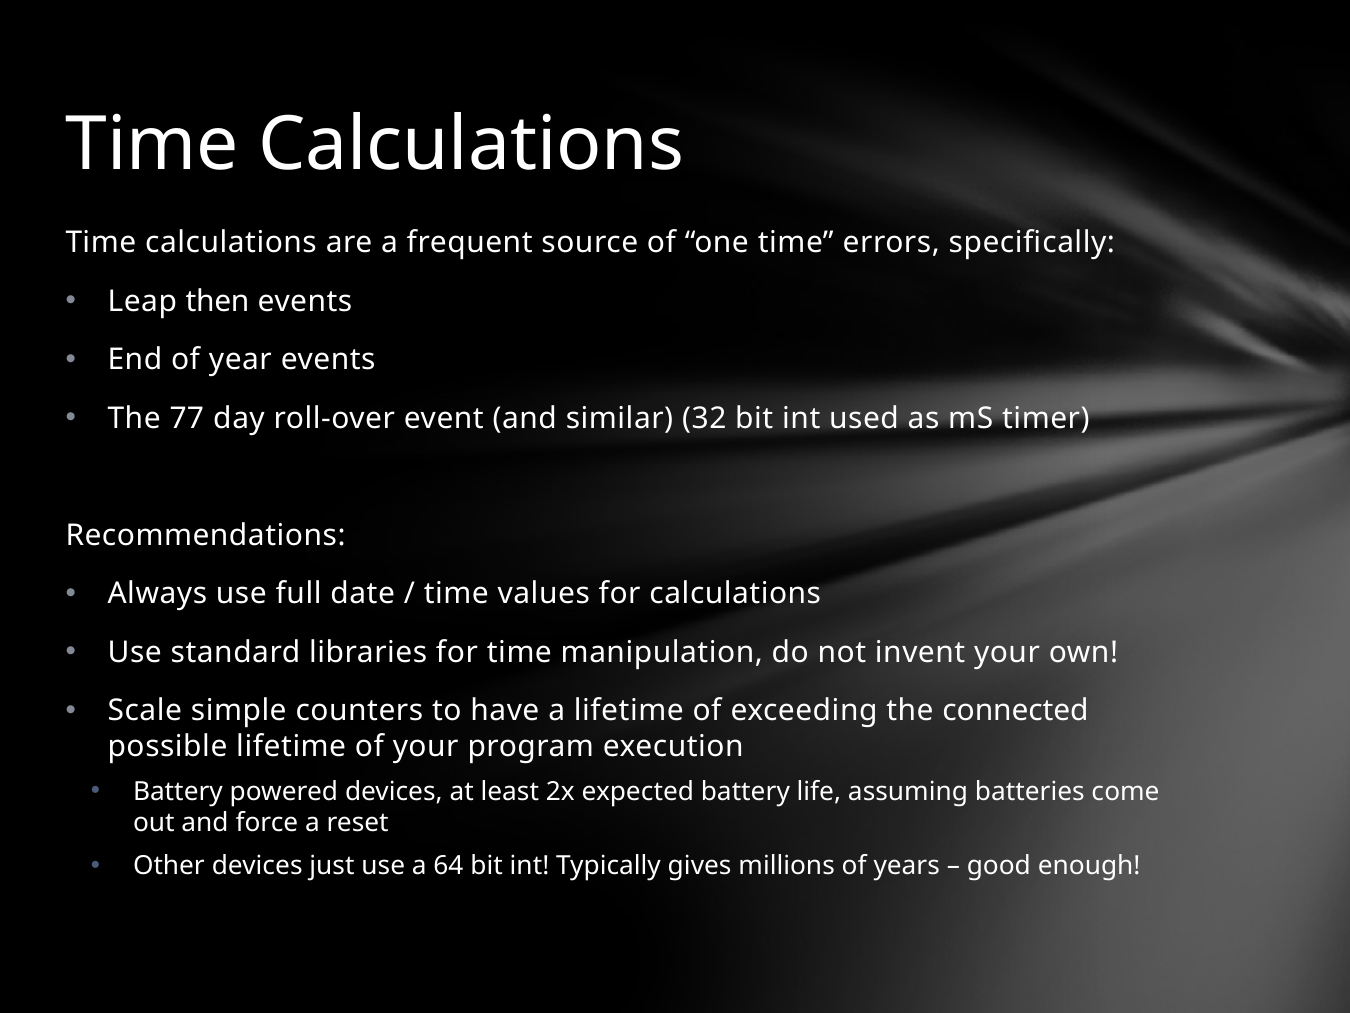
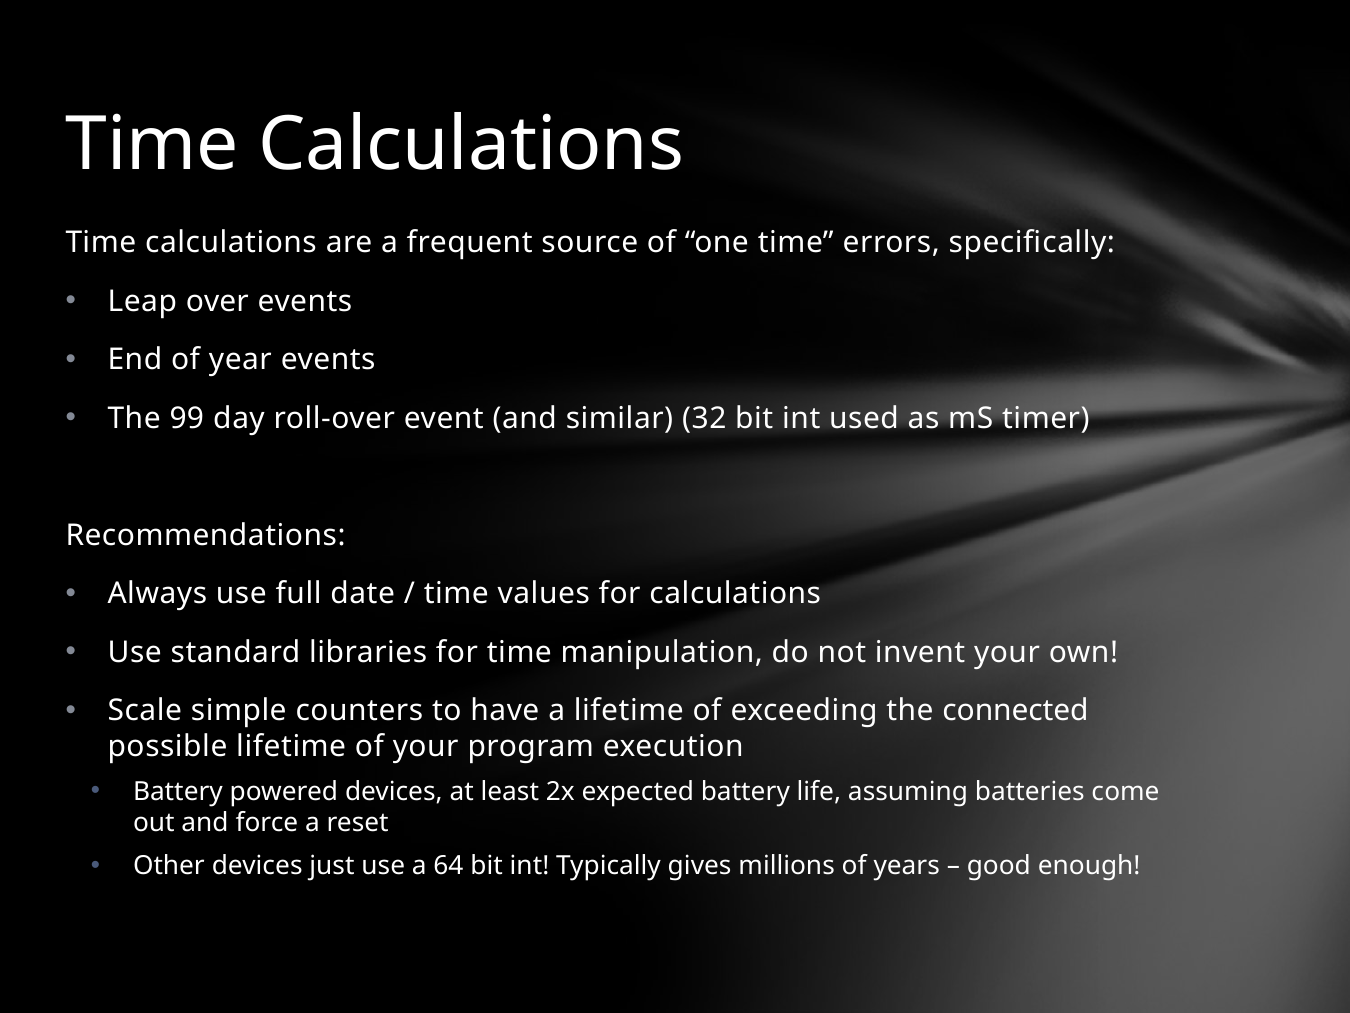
then: then -> over
77: 77 -> 99
